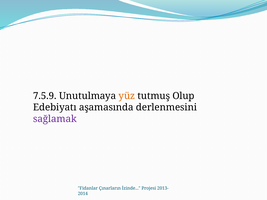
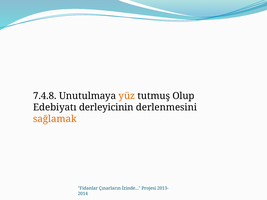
7.5.9: 7.5.9 -> 7.4.8
aşamasında: aşamasında -> derleyicinin
sağlamak colour: purple -> orange
